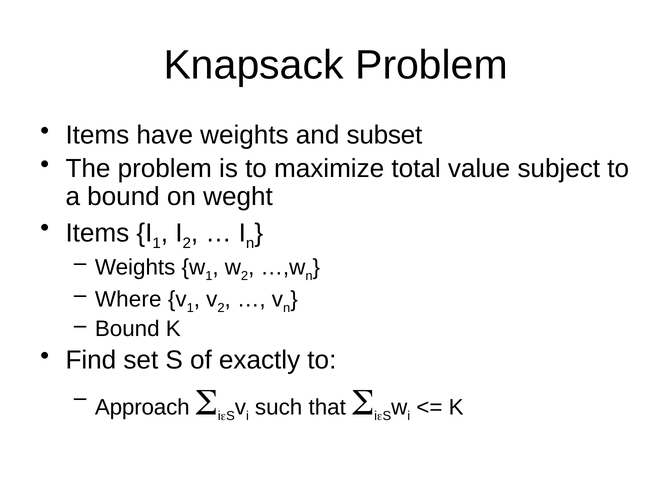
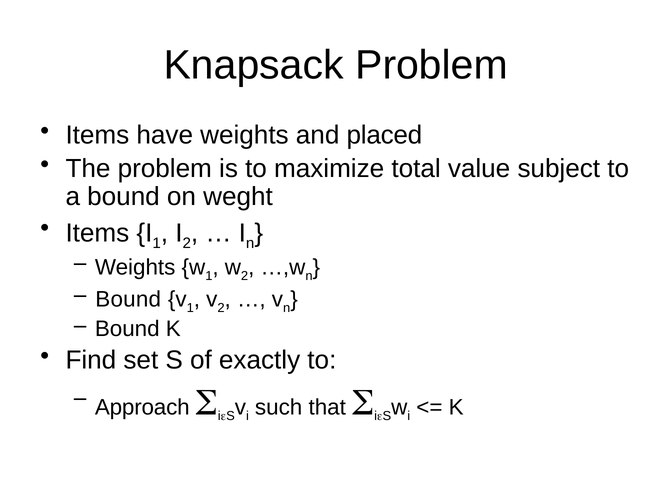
subset: subset -> placed
Where at (128, 299): Where -> Bound
